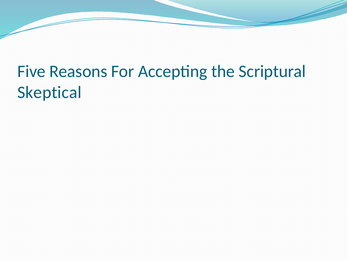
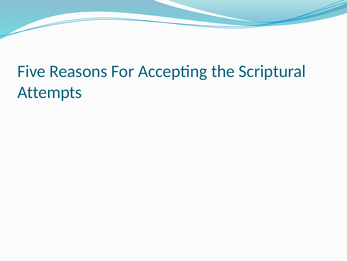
Skeptical: Skeptical -> Attempts
